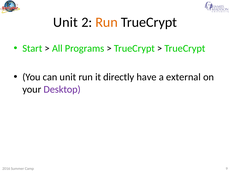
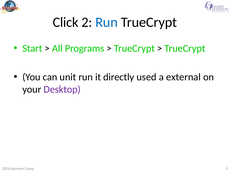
Unit at (65, 22): Unit -> Click
Run at (107, 22) colour: orange -> blue
have: have -> used
